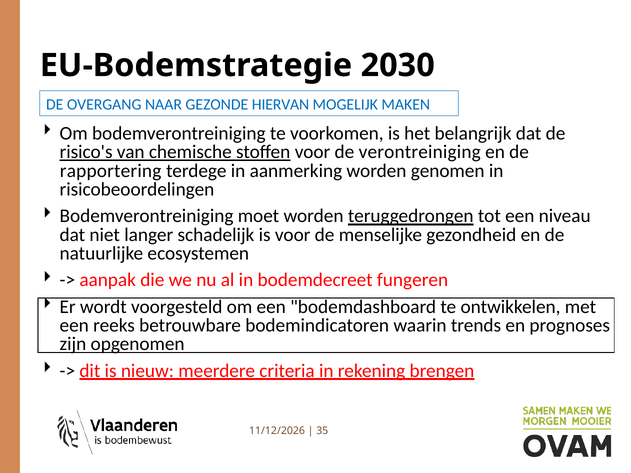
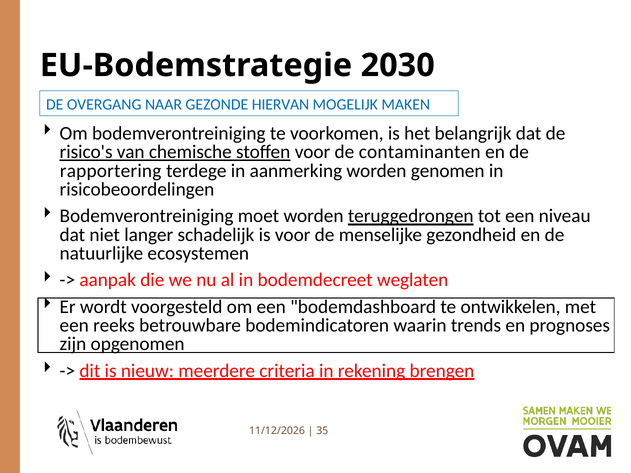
verontreiniging: verontreiniging -> contaminanten
fungeren: fungeren -> weglaten
